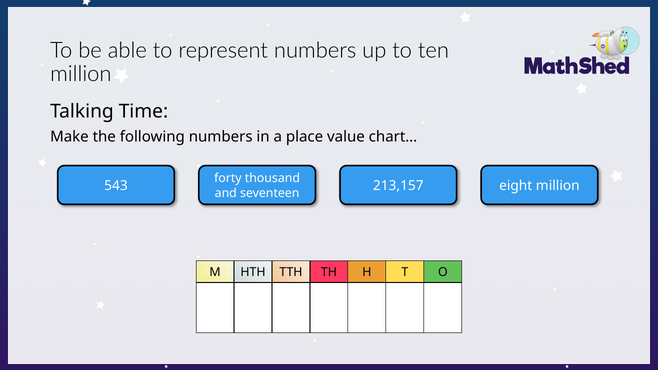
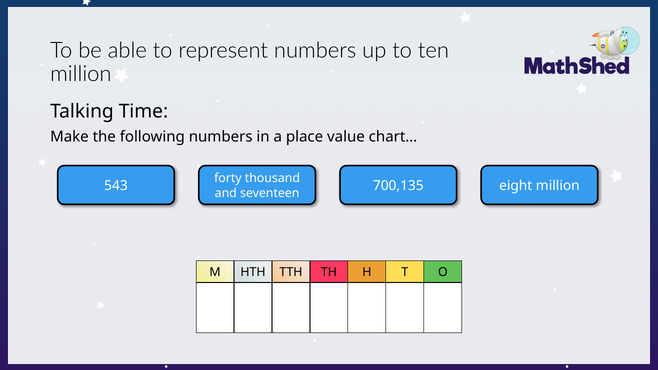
213,157: 213,157 -> 700,135
